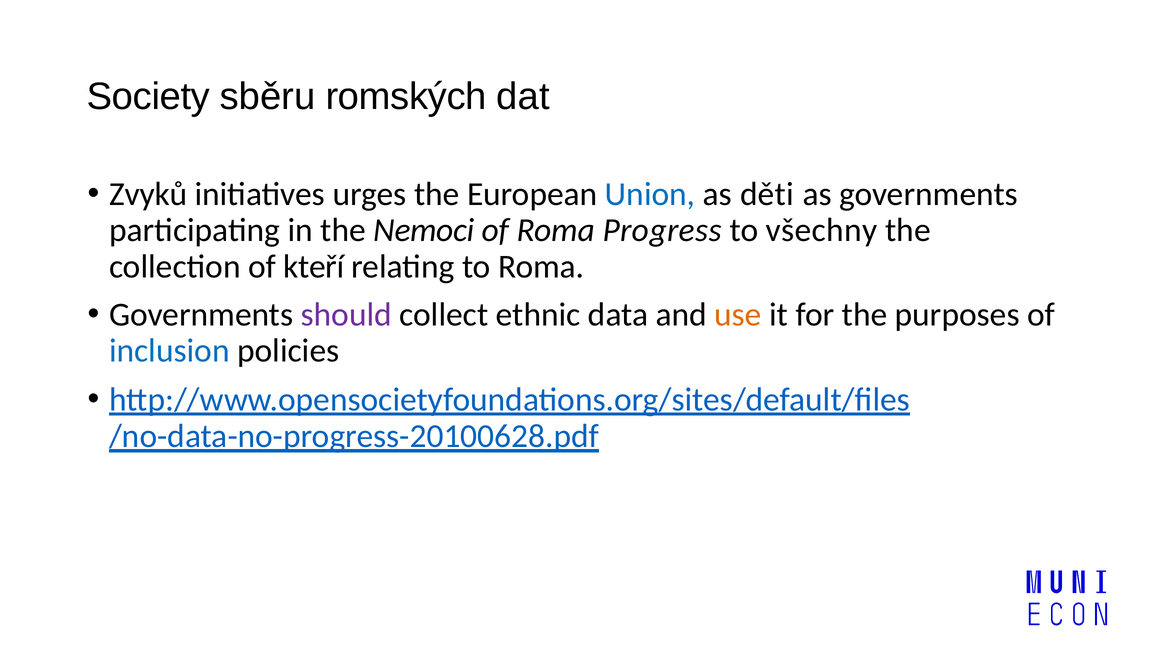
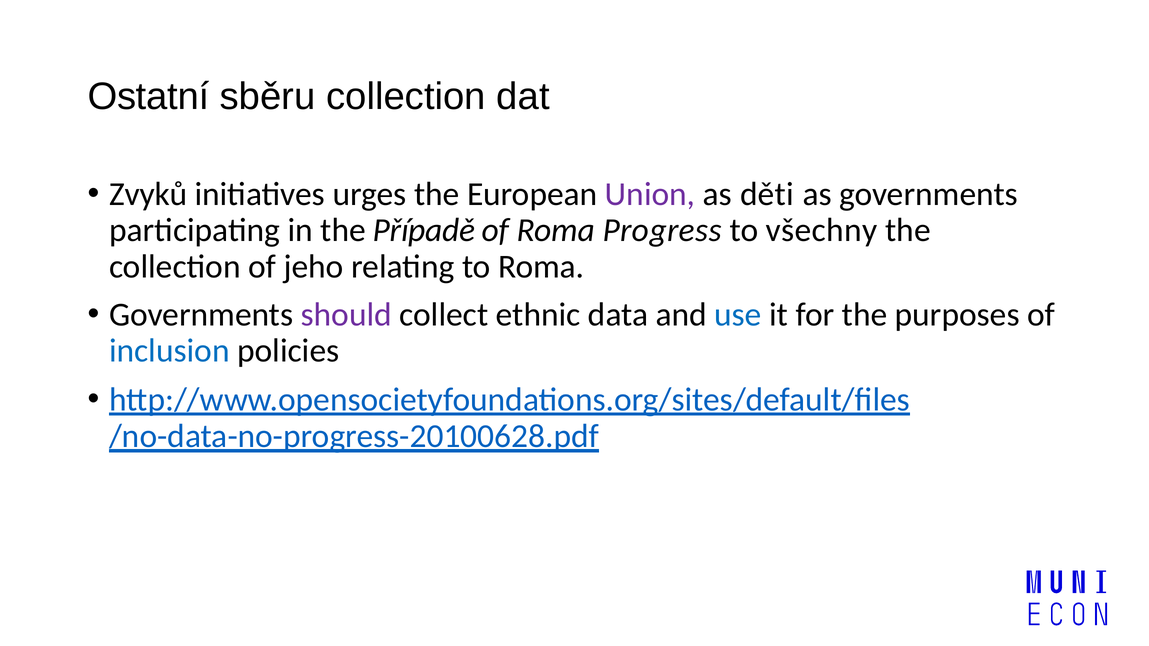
Society: Society -> Ostatní
sběru romských: romských -> collection
Union colour: blue -> purple
Nemoci: Nemoci -> Případě
kteří: kteří -> jeho
use colour: orange -> blue
